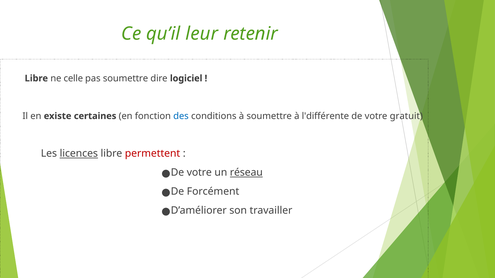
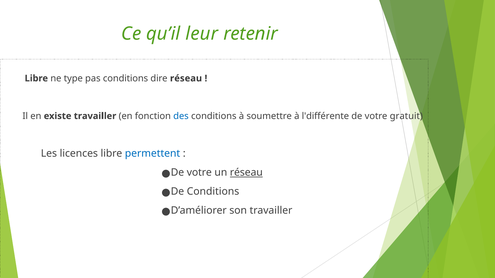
celle: celle -> type
pas soumettre: soumettre -> conditions
dire logiciel: logiciel -> réseau
existe certaines: certaines -> travailler
licences underline: present -> none
permettent colour: red -> blue
De Forcément: Forcément -> Conditions
